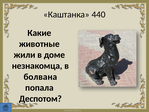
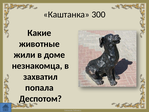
440: 440 -> 300
болвана: болвана -> захватил
